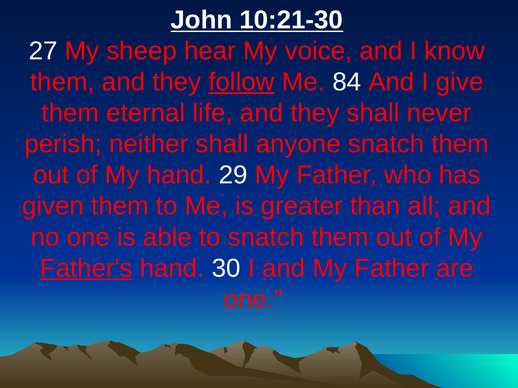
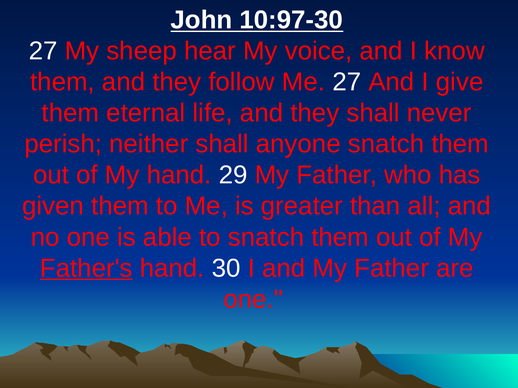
10:21-30: 10:21-30 -> 10:97-30
follow underline: present -> none
Me 84: 84 -> 27
